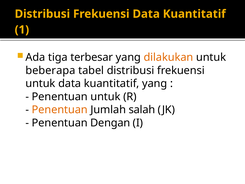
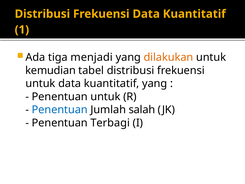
terbesar: terbesar -> menjadi
beberapa: beberapa -> kemudian
Penentuan at (60, 110) colour: orange -> blue
Dengan: Dengan -> Terbagi
